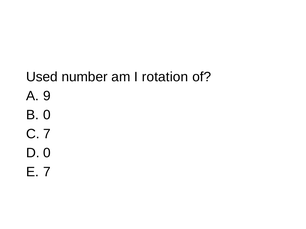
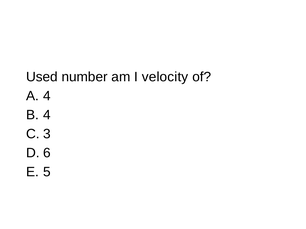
rotation: rotation -> velocity
9 at (47, 96): 9 -> 4
0 at (47, 115): 0 -> 4
7 at (47, 134): 7 -> 3
0 at (47, 153): 0 -> 6
7 at (47, 172): 7 -> 5
